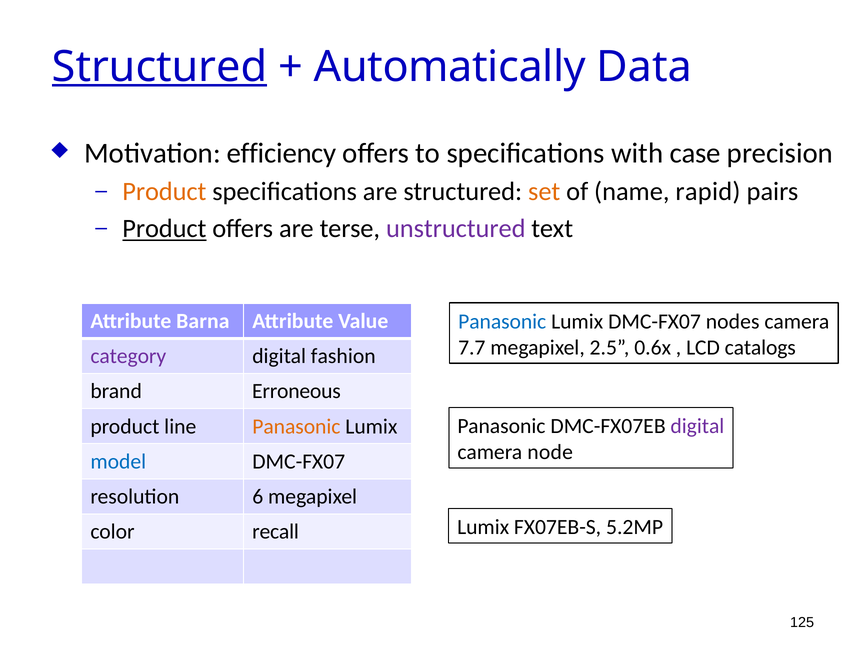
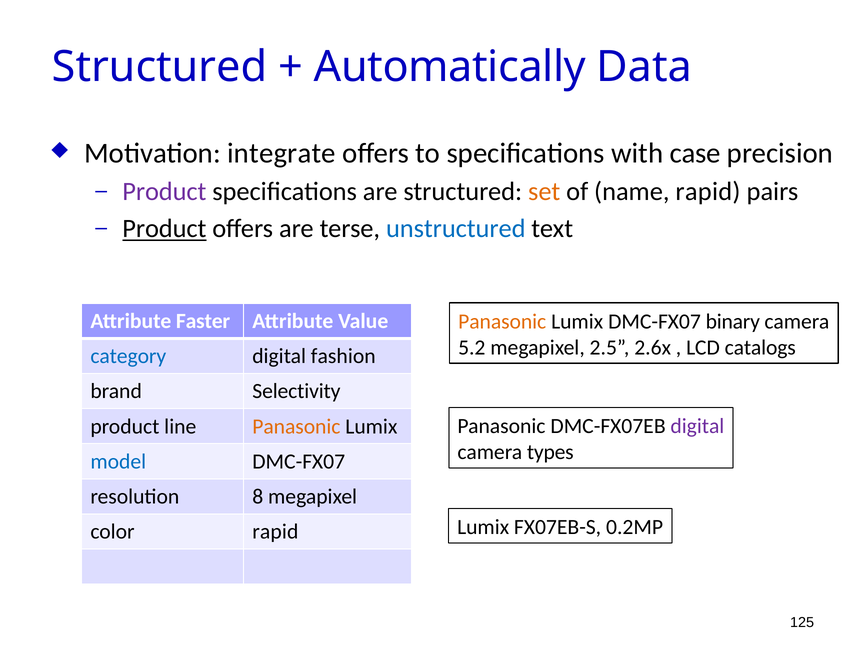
Structured at (160, 67) underline: present -> none
efficiency: efficiency -> integrate
Product at (164, 192) colour: orange -> purple
unstructured colour: purple -> blue
Barna: Barna -> Faster
Panasonic at (502, 322) colour: blue -> orange
nodes: nodes -> binary
7.7: 7.7 -> 5.2
0.6x: 0.6x -> 2.6x
category colour: purple -> blue
Erroneous: Erroneous -> Selectivity
node: node -> types
6: 6 -> 8
5.2MP: 5.2MP -> 0.2MP
color recall: recall -> rapid
